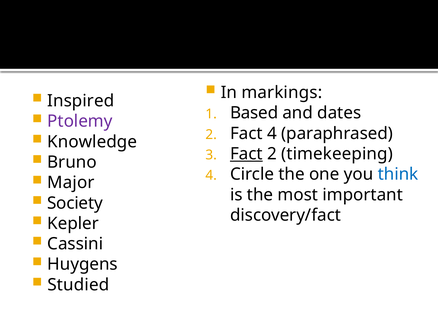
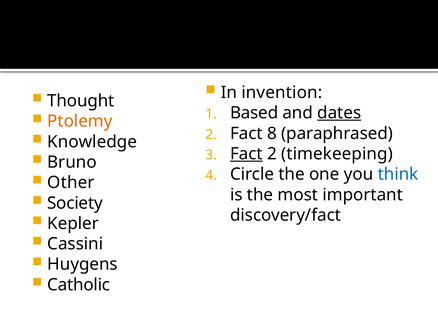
markings: markings -> invention
Inspired: Inspired -> Thought
dates underline: none -> present
Ptolemy colour: purple -> orange
Fact 4: 4 -> 8
Major: Major -> Other
Studied: Studied -> Catholic
